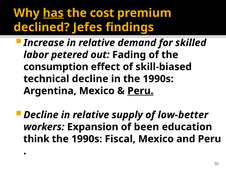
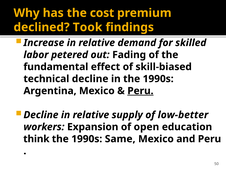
has underline: present -> none
Jefes: Jefes -> Took
consumption: consumption -> fundamental
been: been -> open
Fiscal: Fiscal -> Same
